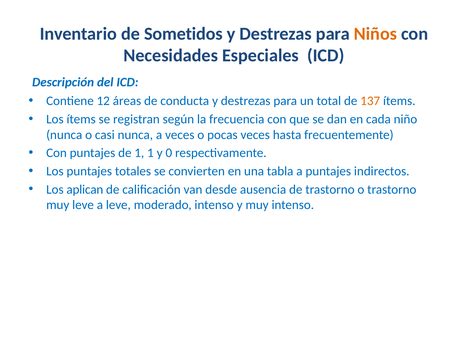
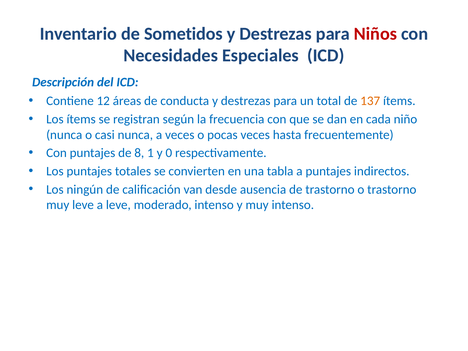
Niños colour: orange -> red
de 1: 1 -> 8
aplican: aplican -> ningún
